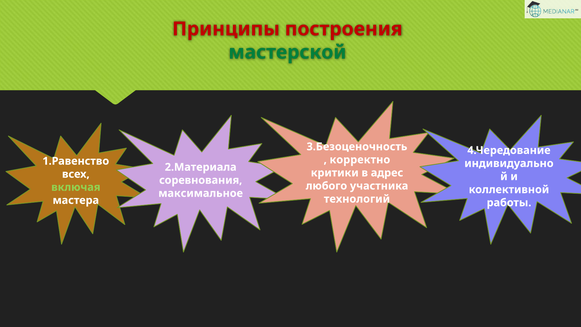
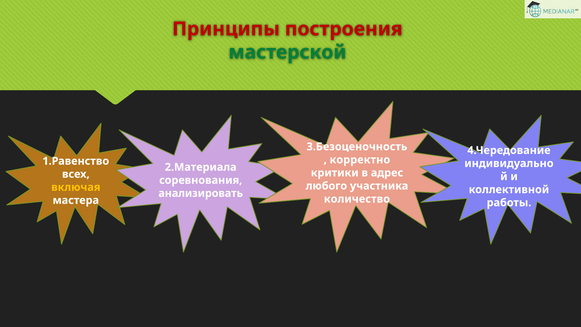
включая colour: light green -> yellow
максимальное: максимальное -> анализировать
технологий: технологий -> количество
